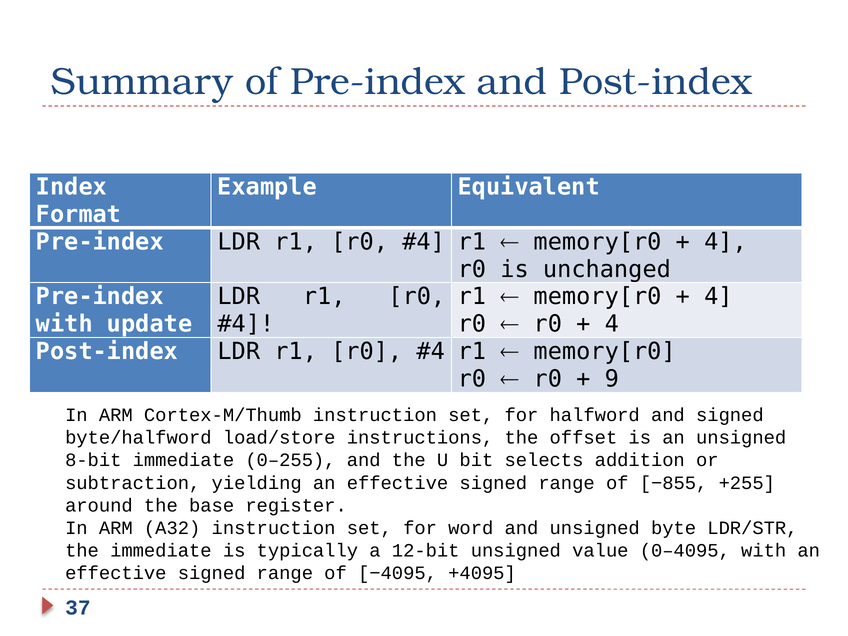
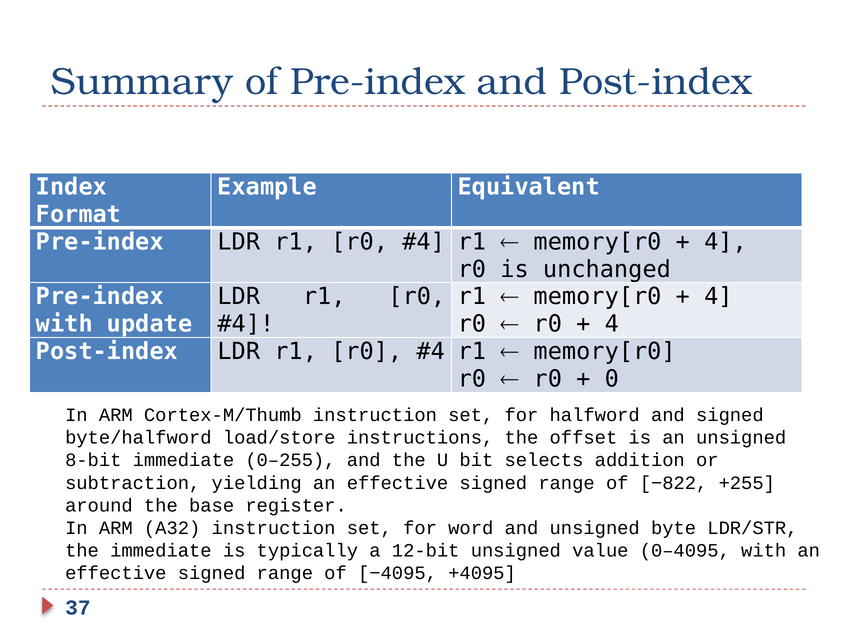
9: 9 -> 0
−855: −855 -> −822
